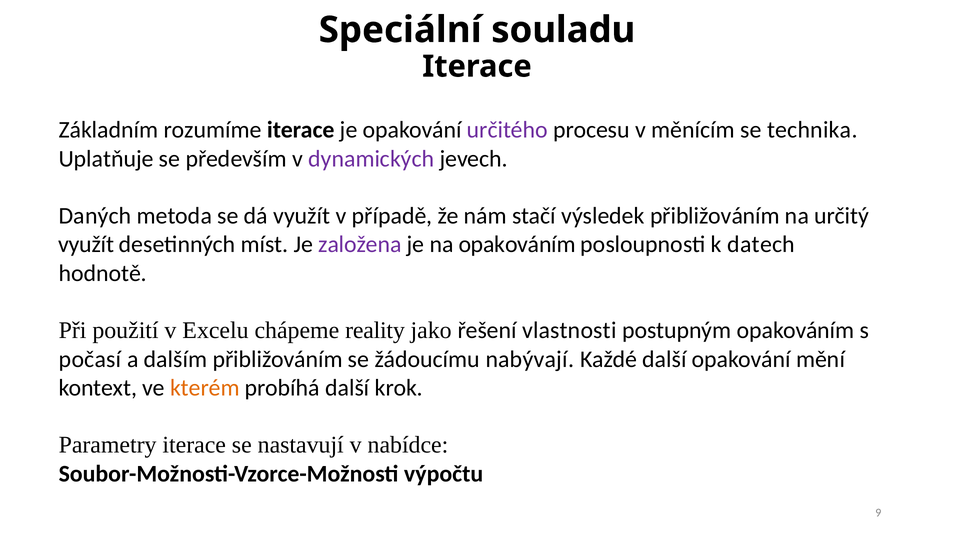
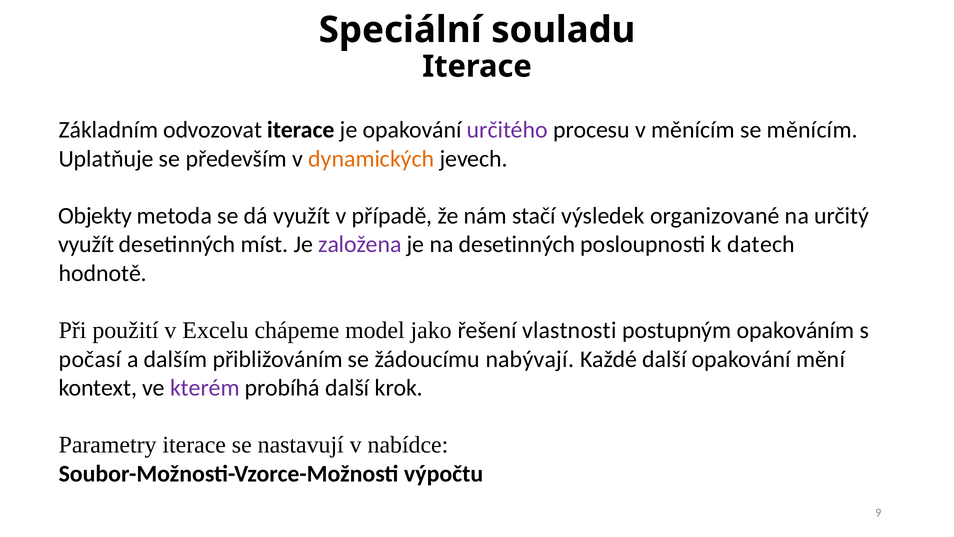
rozumíme: rozumíme -> odvozovat
se technika: technika -> měnícím
dynamických colour: purple -> orange
Daných: Daných -> Objekty
výsledek přibližováním: přibližováním -> organizované
na opakováním: opakováním -> desetinných
reality: reality -> model
kterém colour: orange -> purple
